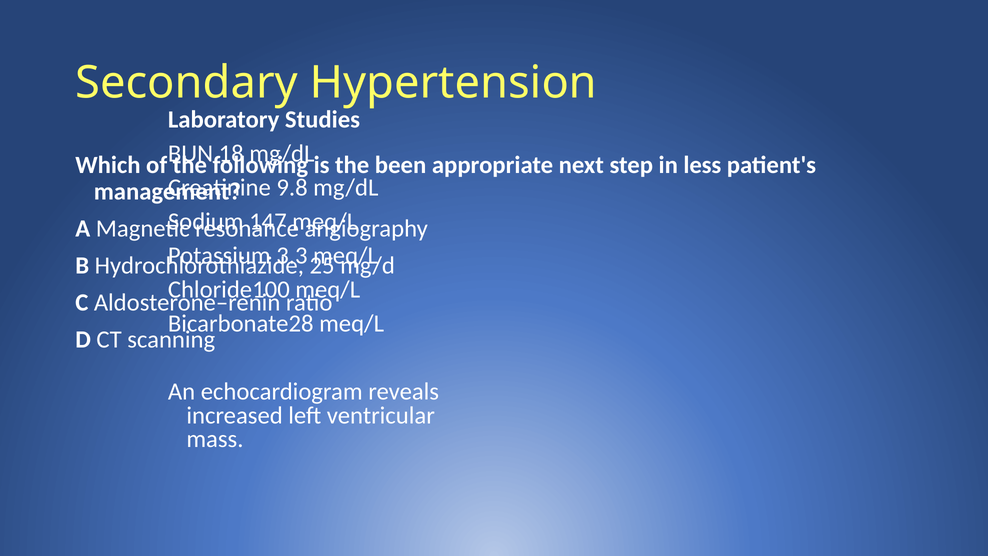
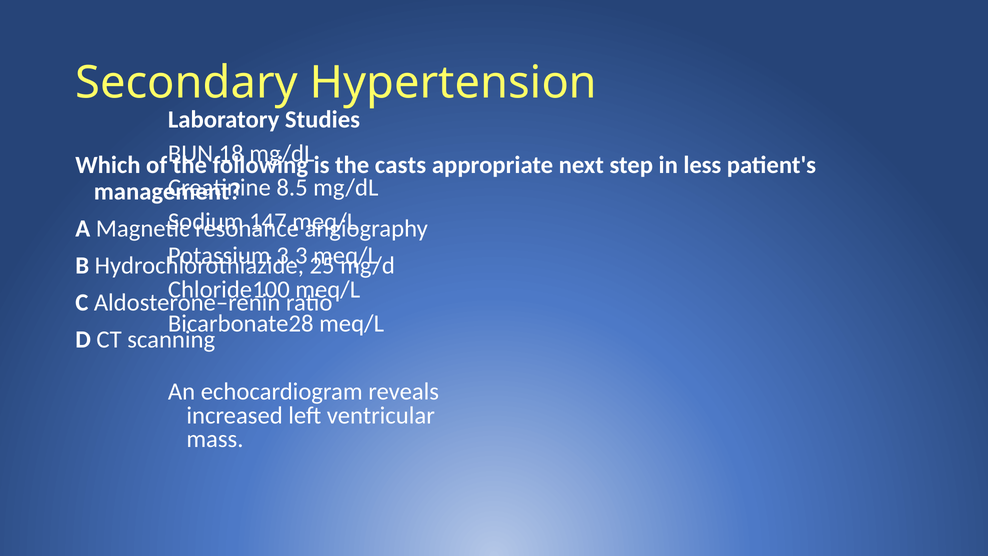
been: been -> casts
9.8: 9.8 -> 8.5
